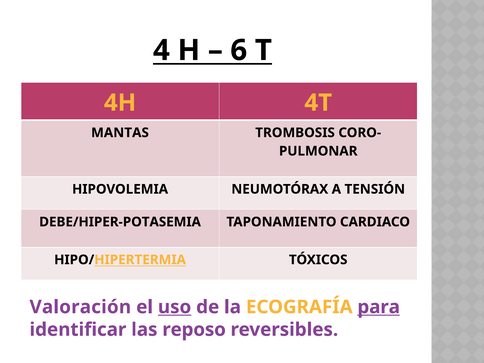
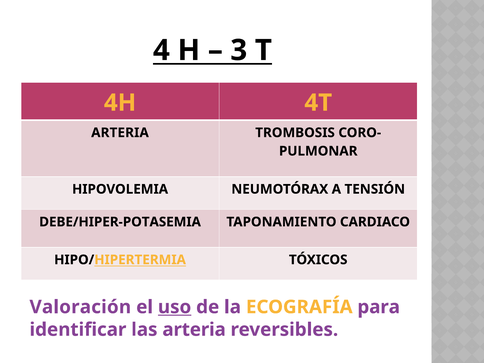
6: 6 -> 3
MANTAS at (120, 133): MANTAS -> ARTERIA
para underline: present -> none
las reposo: reposo -> arteria
